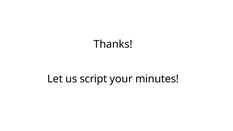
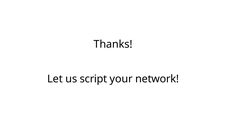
minutes: minutes -> network
